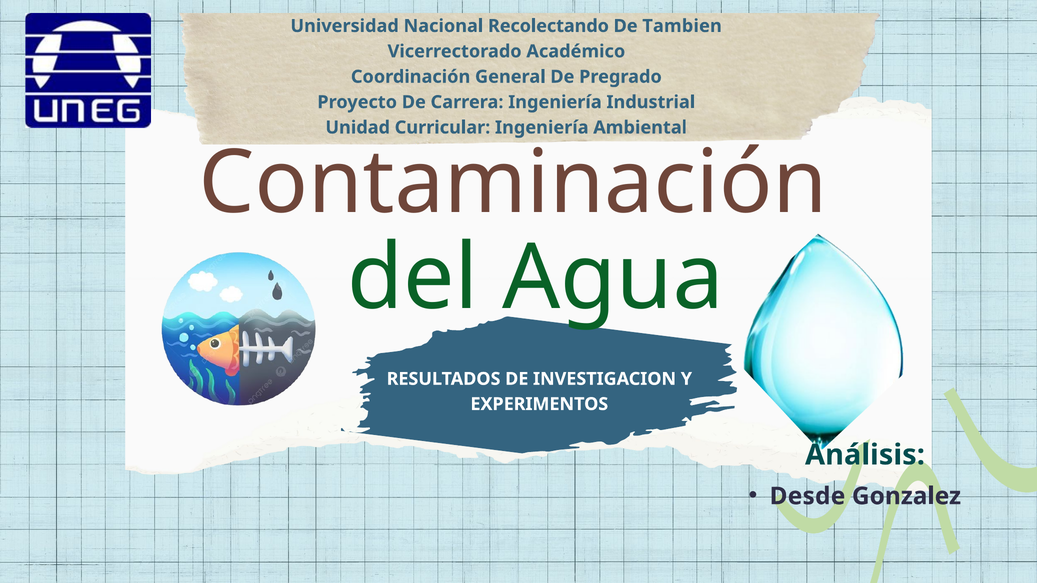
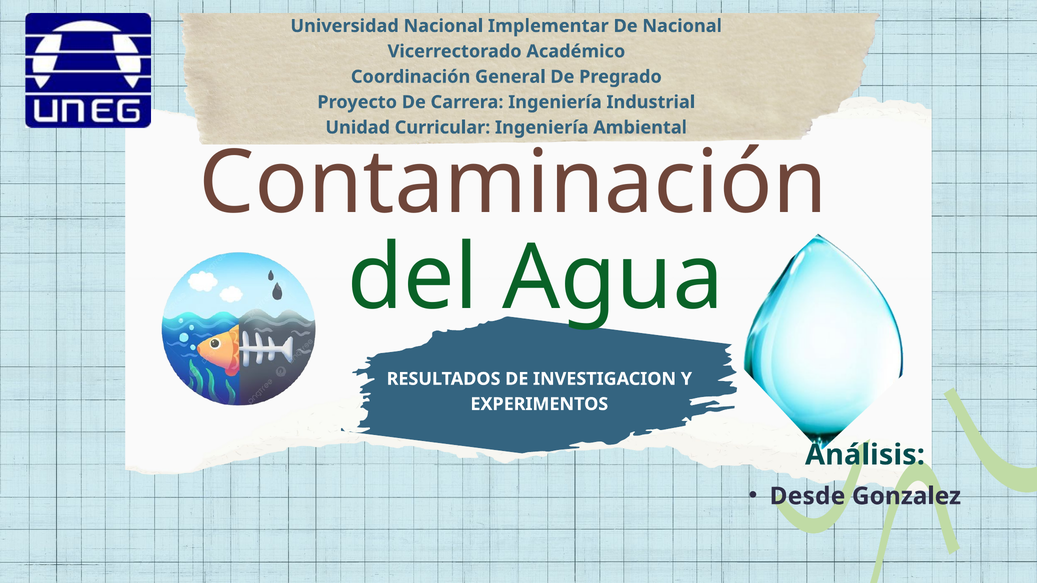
Recolectando: Recolectando -> Implementar
De Tambien: Tambien -> Nacional
